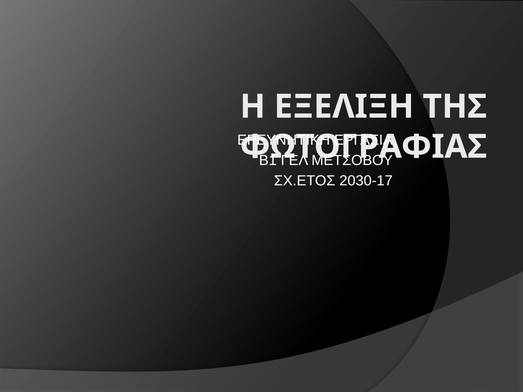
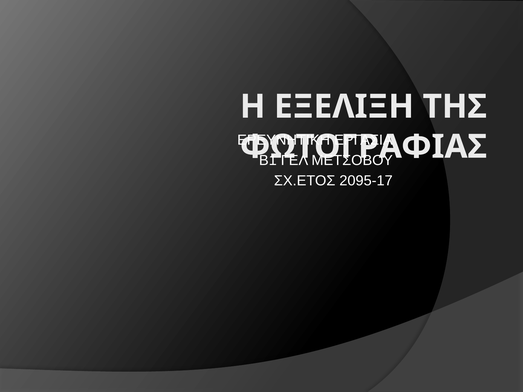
2030-17: 2030-17 -> 2095-17
